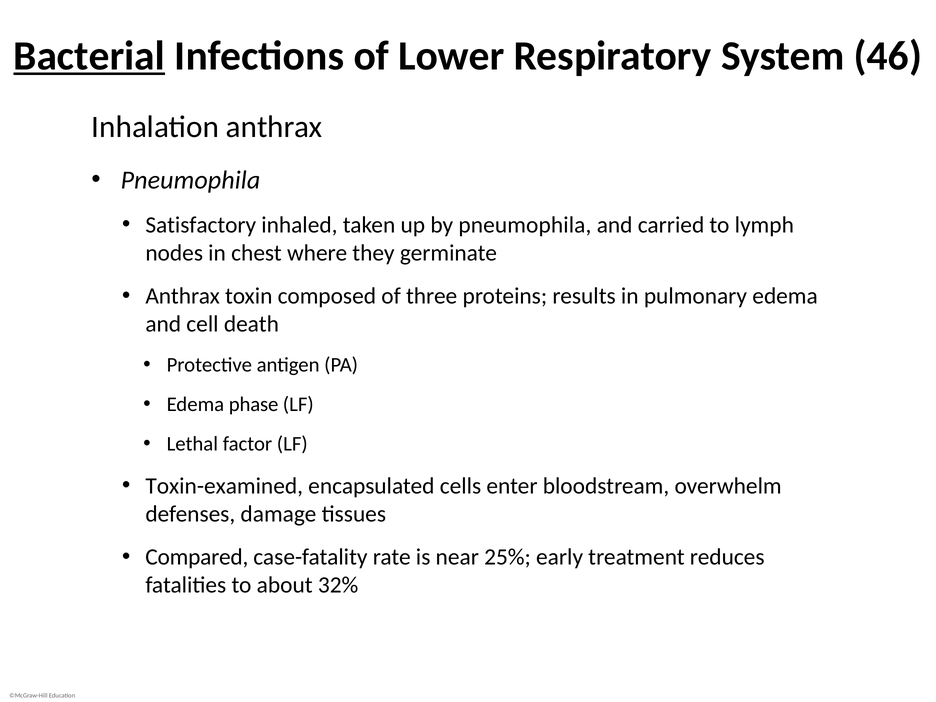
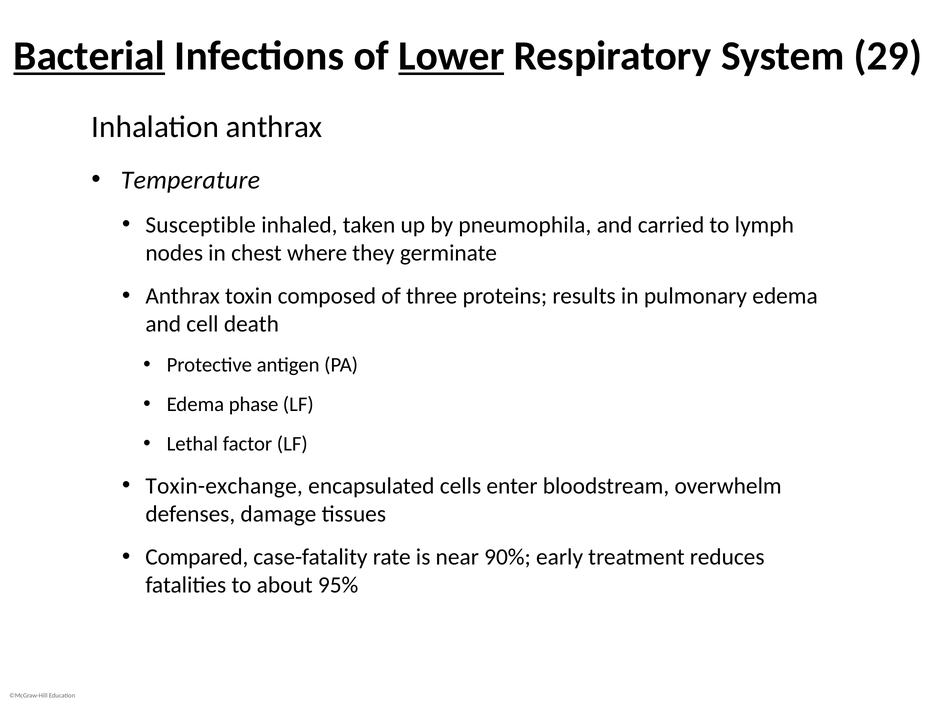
Lower underline: none -> present
46: 46 -> 29
Pneumophila at (190, 180): Pneumophila -> Temperature
Satisfactory: Satisfactory -> Susceptible
Toxin-examined: Toxin-examined -> Toxin-exchange
25%: 25% -> 90%
32%: 32% -> 95%
